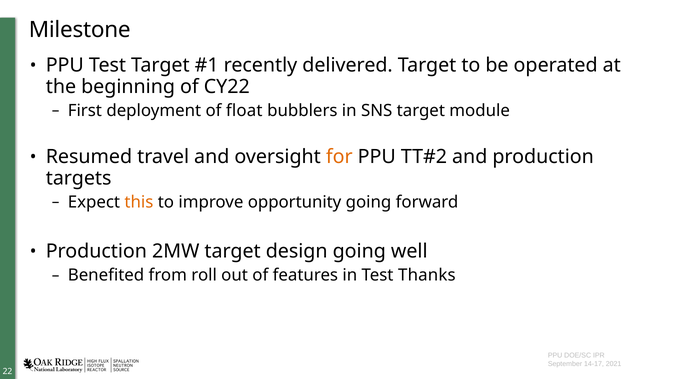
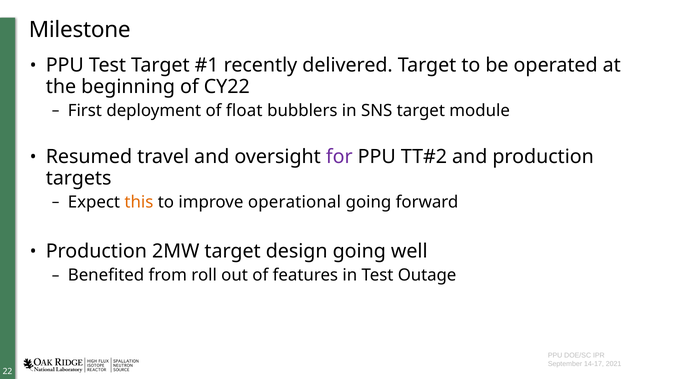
for colour: orange -> purple
opportunity: opportunity -> operational
Thanks: Thanks -> Outage
